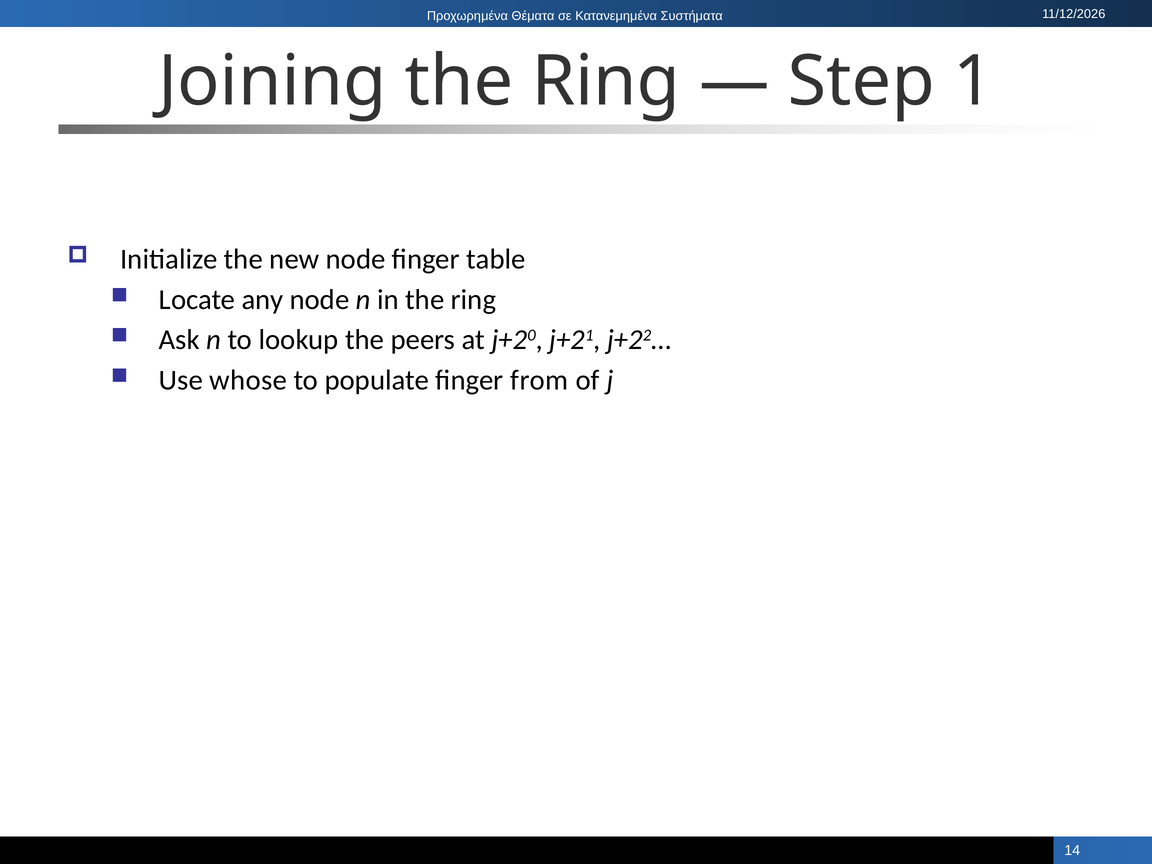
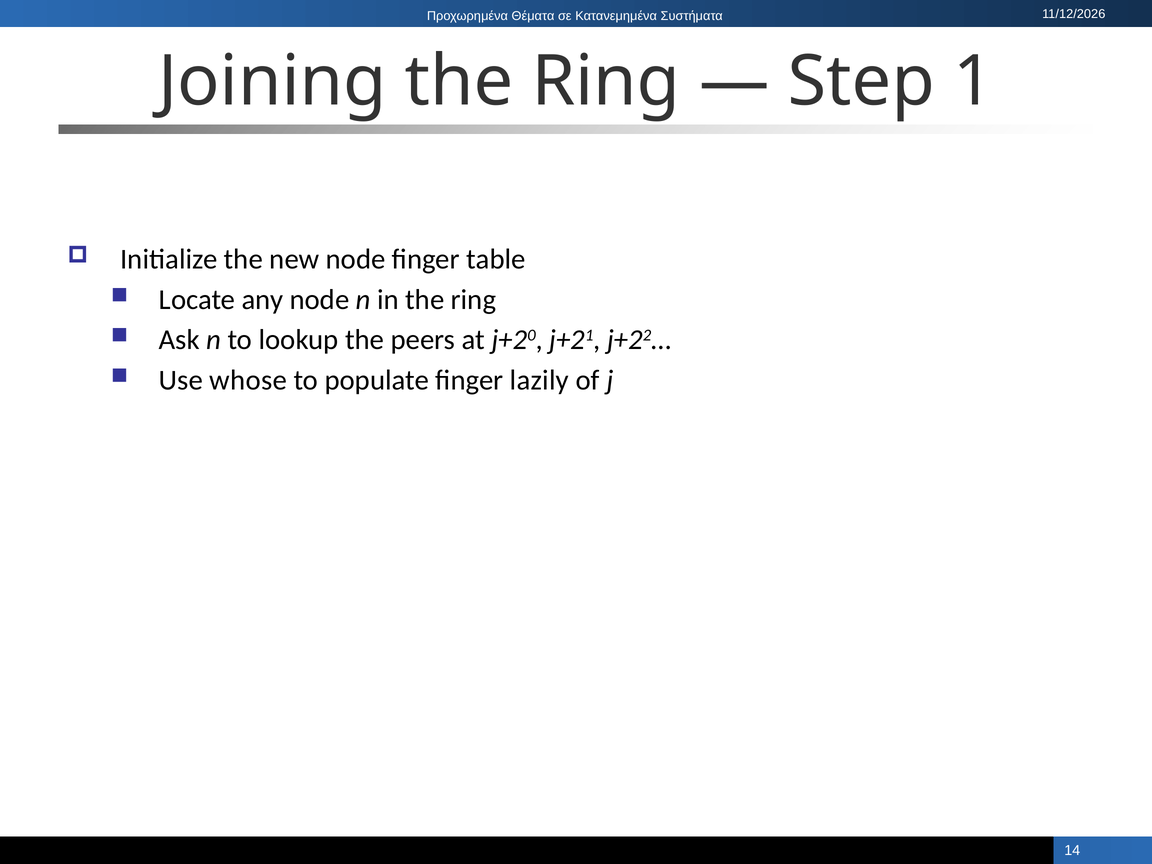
from: from -> lazily
